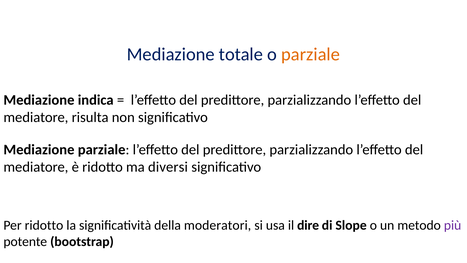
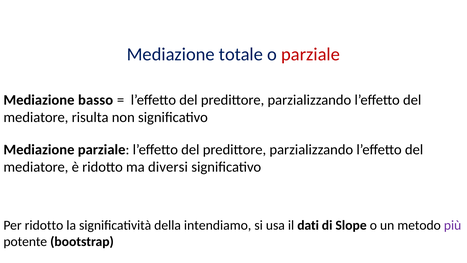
parziale at (311, 54) colour: orange -> red
indica: indica -> basso
moderatori: moderatori -> intendiamo
dire: dire -> dati
